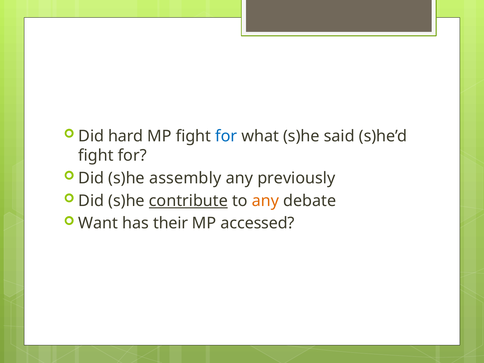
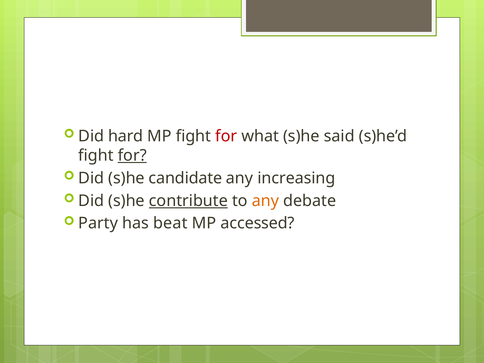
for at (226, 136) colour: blue -> red
for at (132, 156) underline: none -> present
assembly: assembly -> candidate
previously: previously -> increasing
Want: Want -> Party
their: their -> beat
